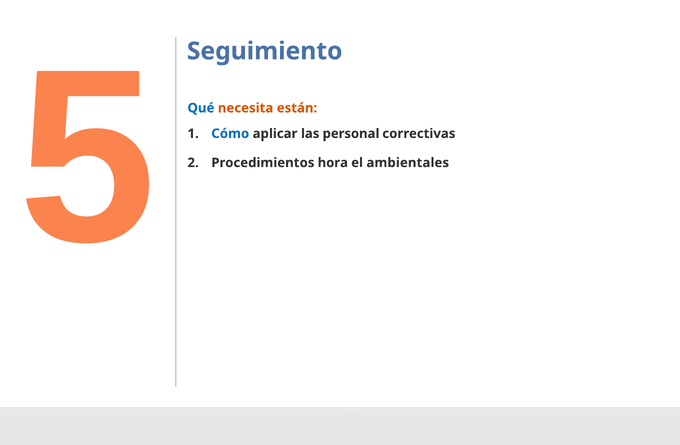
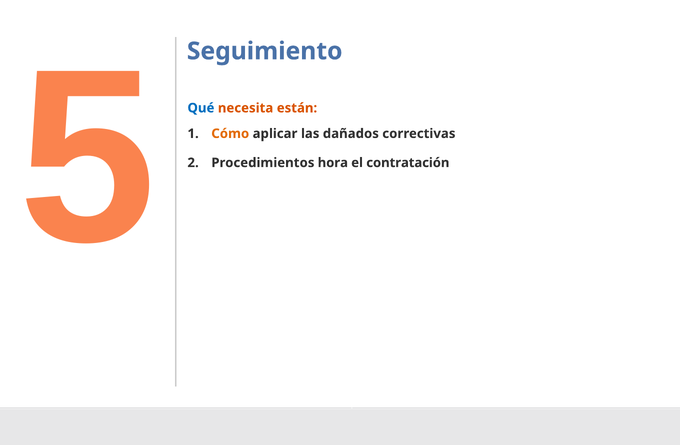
Cómo colour: blue -> orange
personal: personal -> dañados
ambientales: ambientales -> contratación
